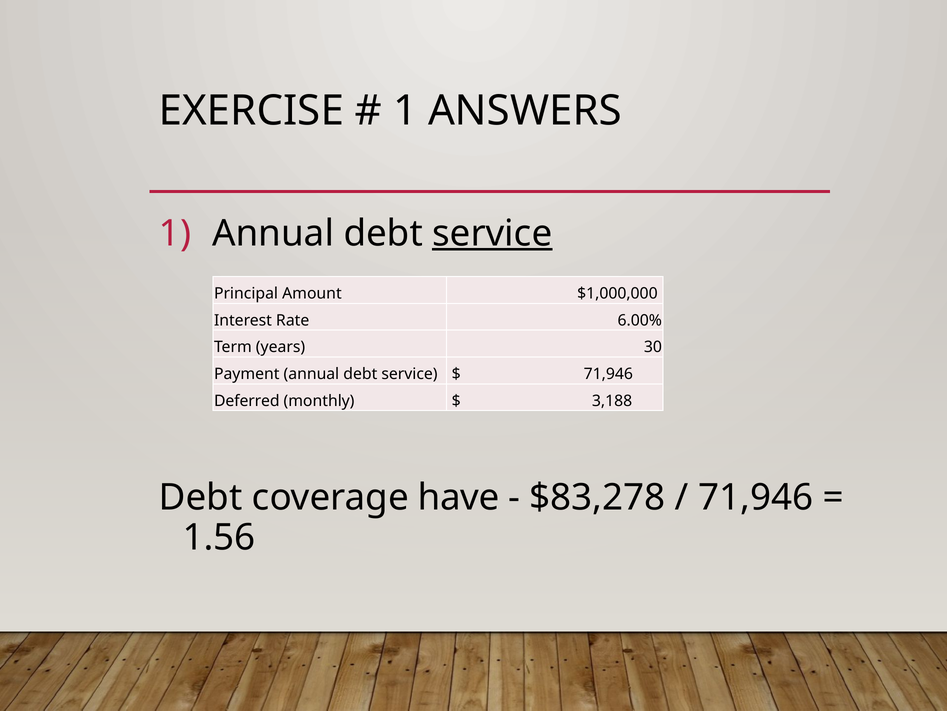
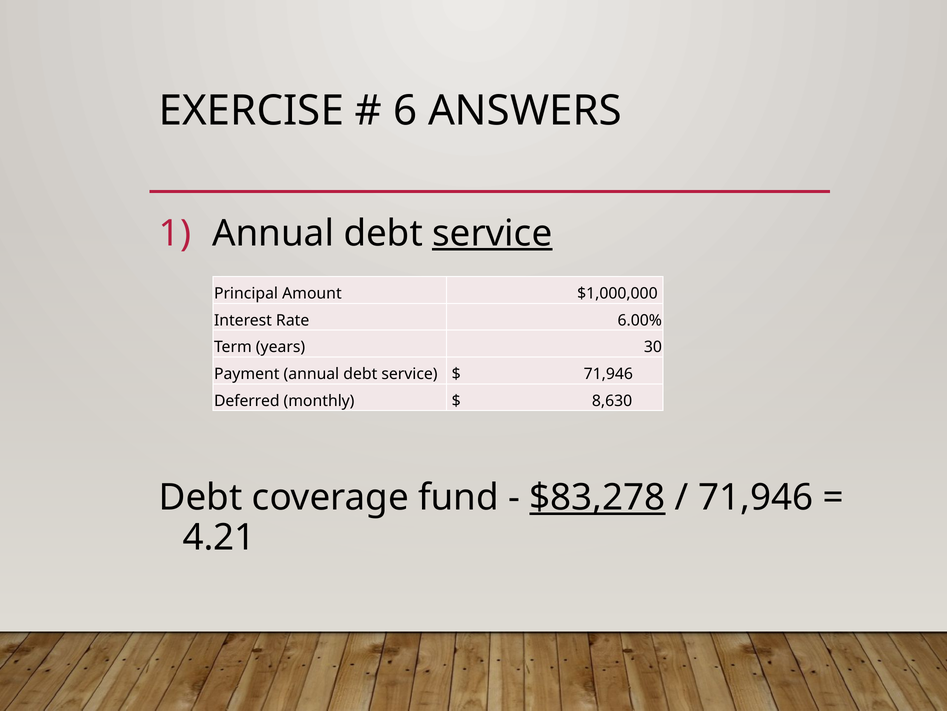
1 at (405, 111): 1 -> 6
3,188: 3,188 -> 8,630
have: have -> fund
$83,278 underline: none -> present
1.56: 1.56 -> 4.21
